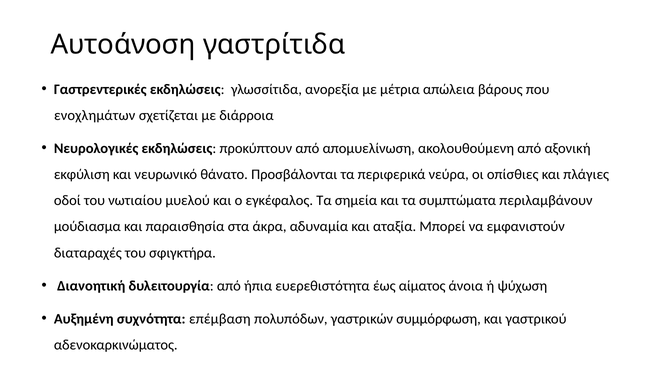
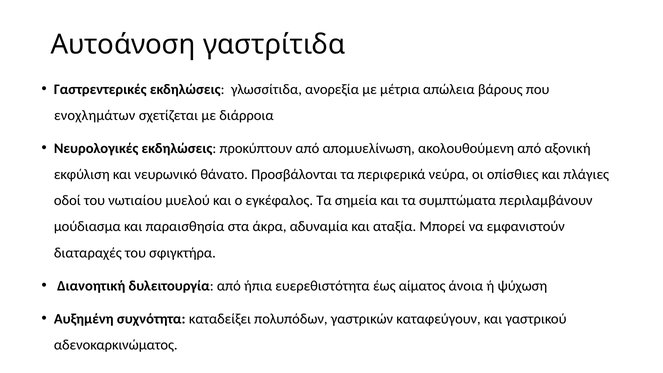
επέμβαση: επέμβαση -> καταδείξει
συμμόρφωση: συμμόρφωση -> καταφεύγουν
